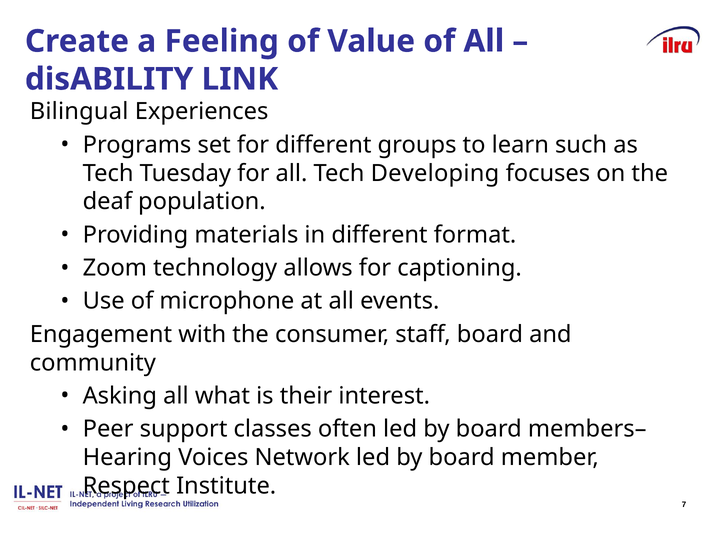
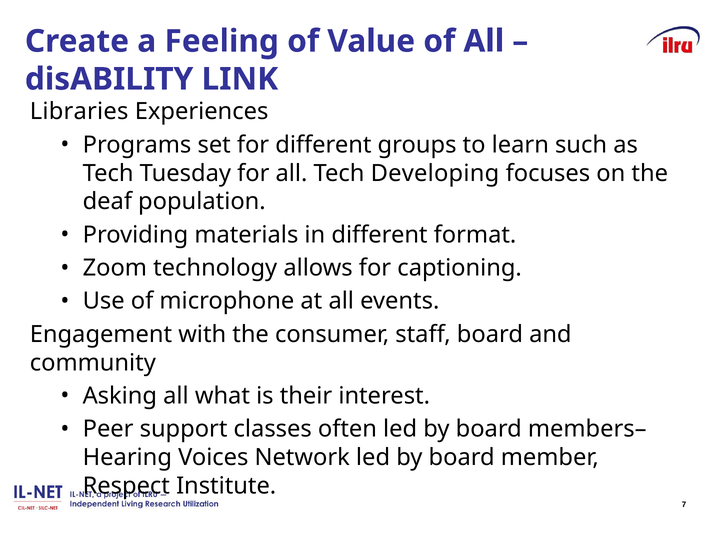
Bilingual: Bilingual -> Libraries
